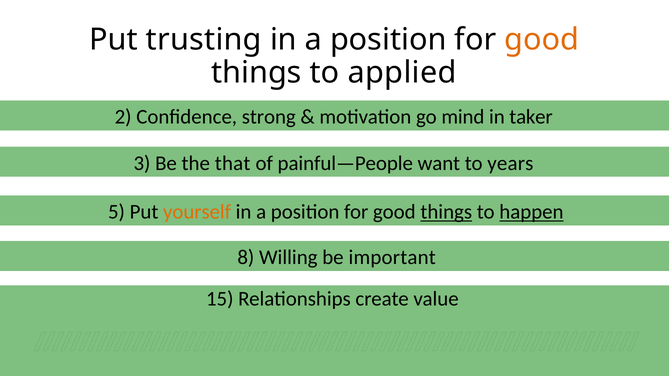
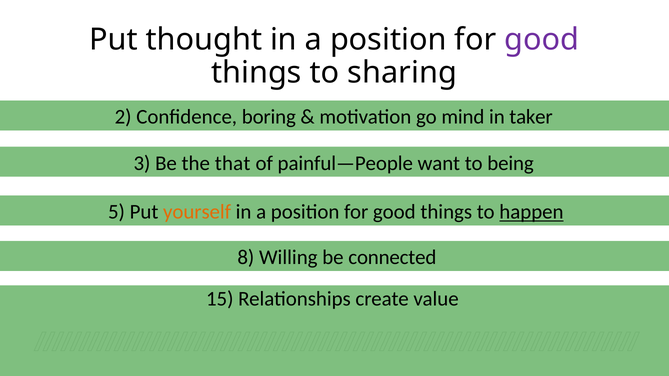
trusting: trusting -> thought
good at (542, 40) colour: orange -> purple
applied: applied -> sharing
strong: strong -> boring
years: years -> being
things at (446, 212) underline: present -> none
important: important -> connected
